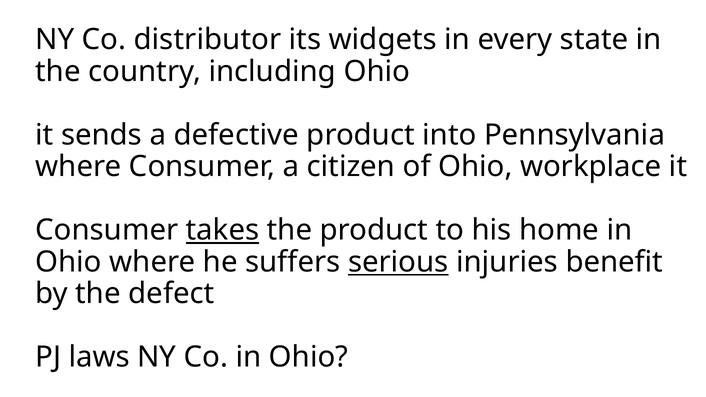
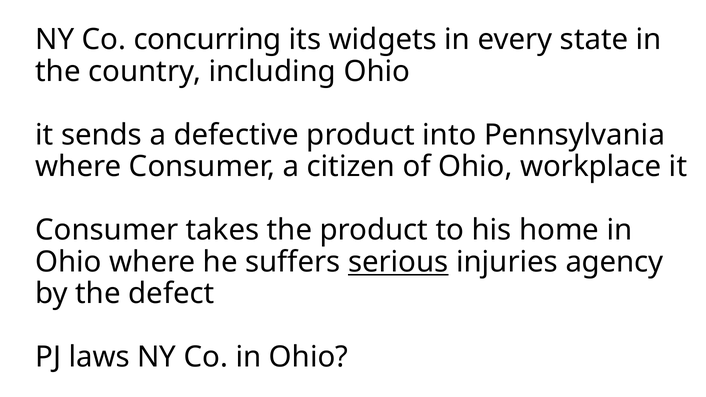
distributor: distributor -> concurring
takes underline: present -> none
benefit: benefit -> agency
